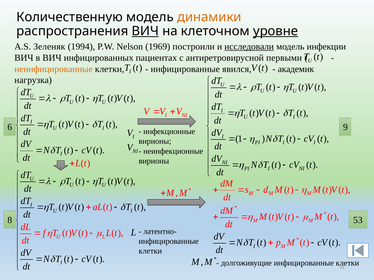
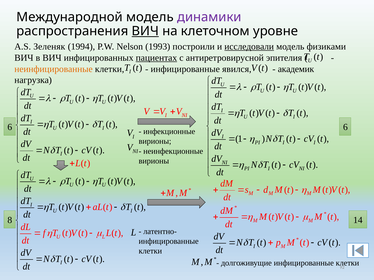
Количественную: Количественную -> Международной
динамики colour: orange -> purple
уровне underline: present -> none
1969: 1969 -> 1993
инфекции: инфекции -> физиками
пациентах underline: none -> present
первыми: первыми -> эпителия
6 9: 9 -> 6
53: 53 -> 14
